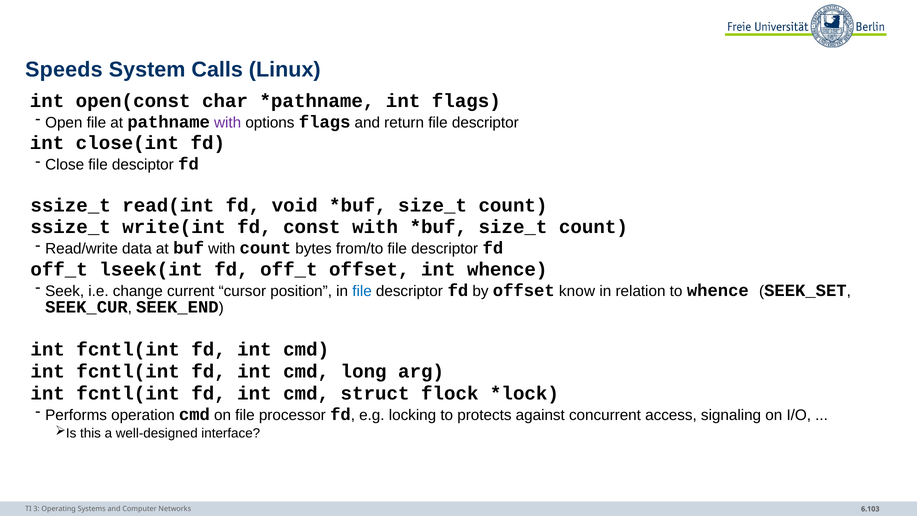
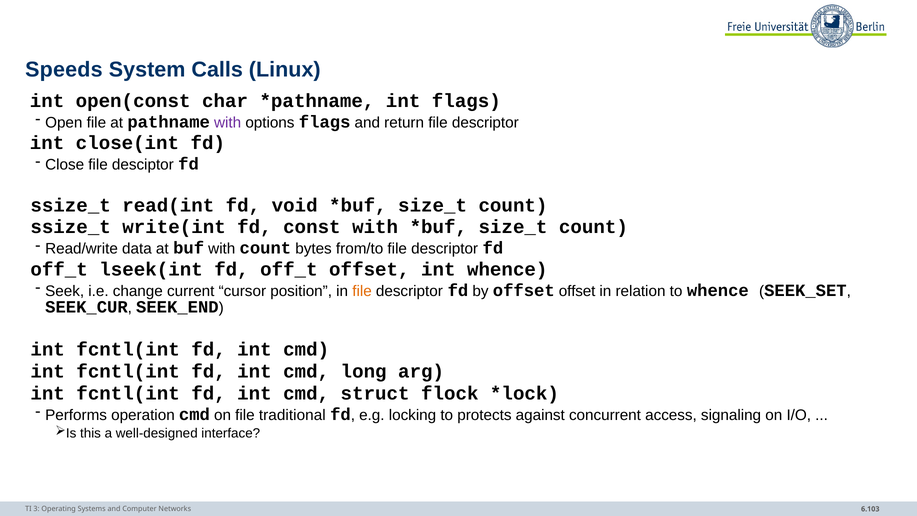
file at (362, 291) colour: blue -> orange
offset know: know -> offset
processor: processor -> traditional
